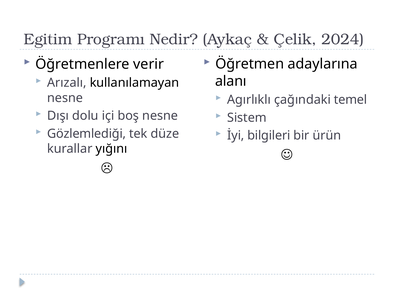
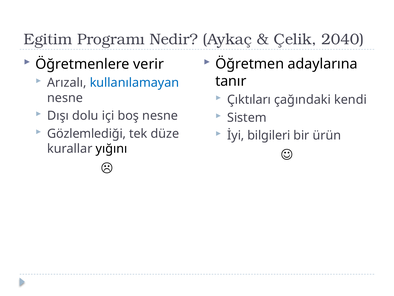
2024: 2024 -> 2040
alanı: alanı -> tanır
kullanılamayan colour: black -> blue
Agırlıklı: Agırlıklı -> Çıktıları
temel: temel -> kendi
